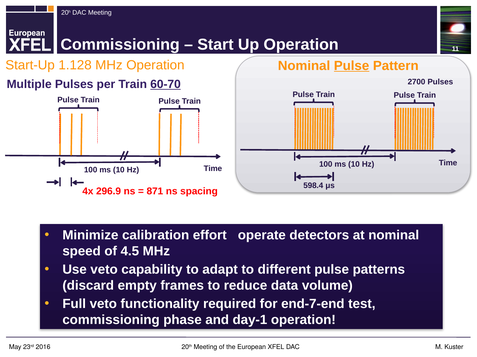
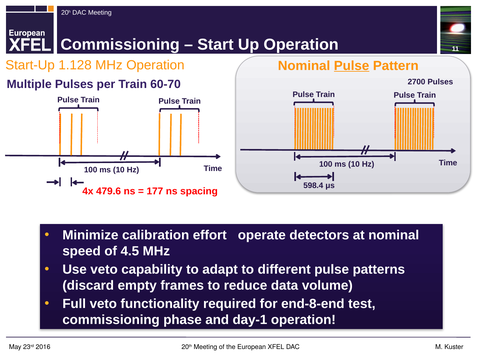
60-70 underline: present -> none
296.9: 296.9 -> 479.6
871: 871 -> 177
end-7-end: end-7-end -> end-8-end
